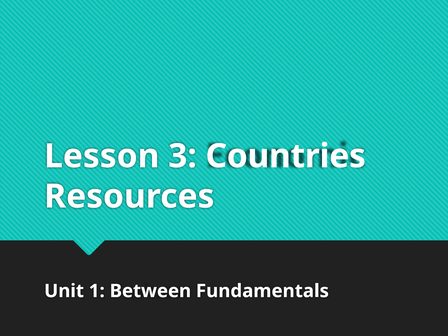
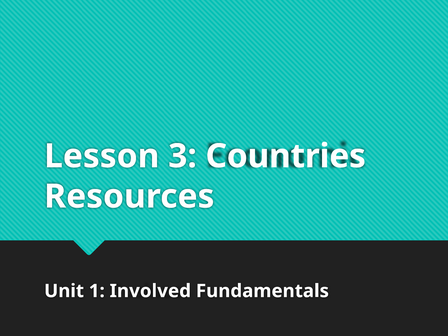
Between: Between -> Involved
